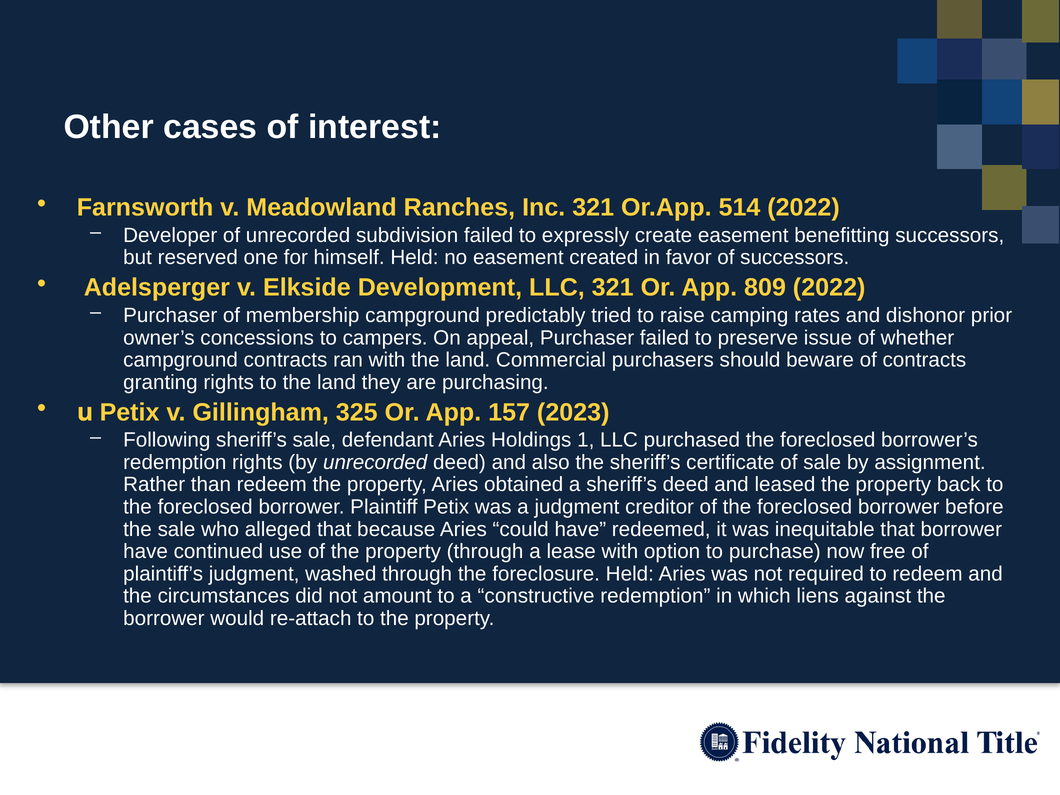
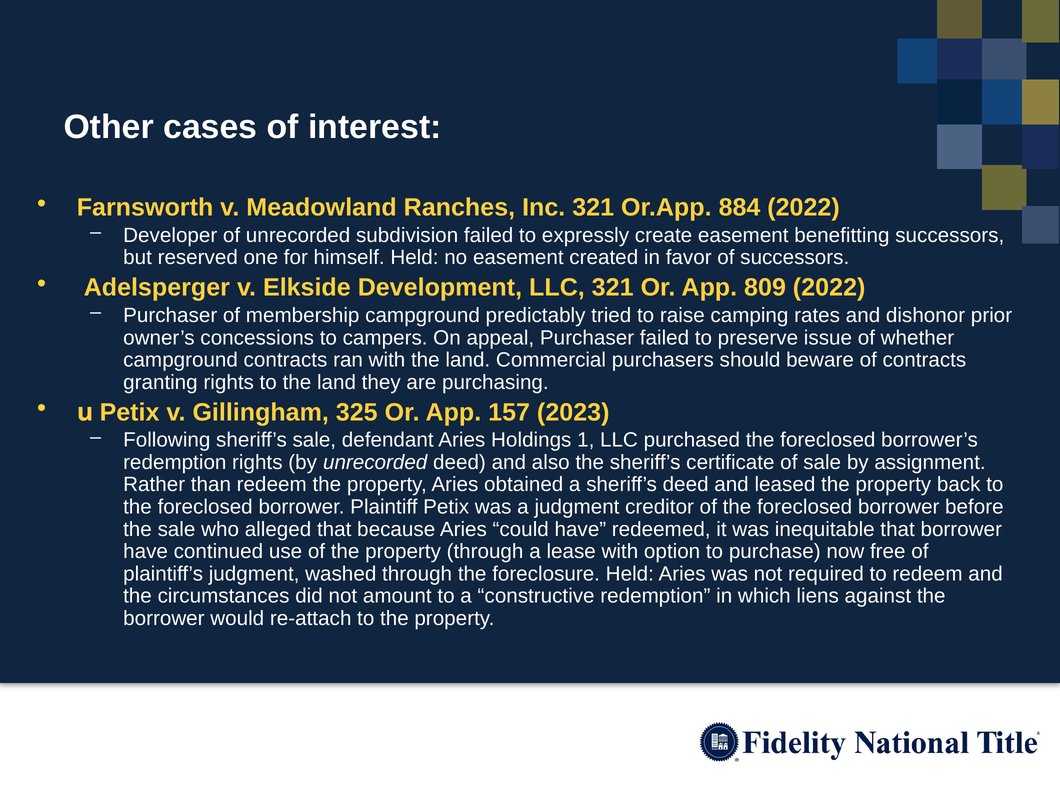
514: 514 -> 884
